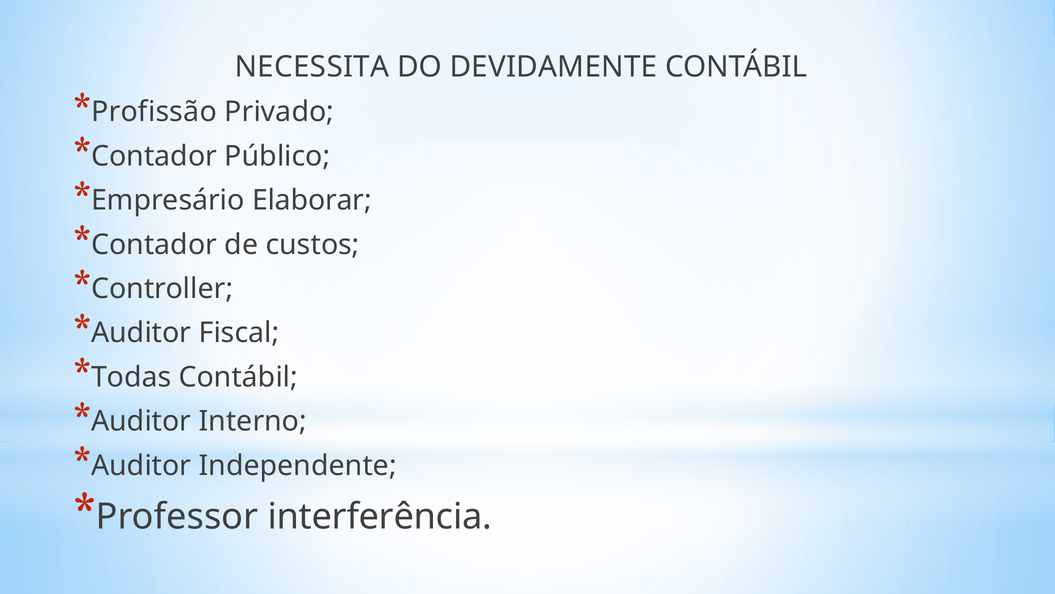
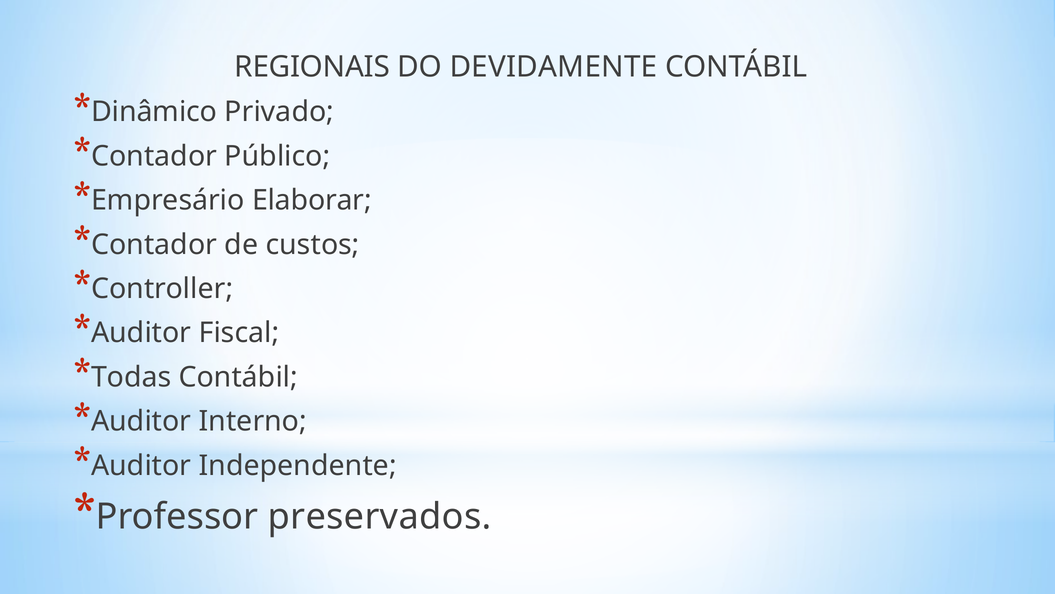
NECESSITA: NECESSITA -> REGIONAIS
Profissão: Profissão -> Dinâmico
interferência: interferência -> preservados
